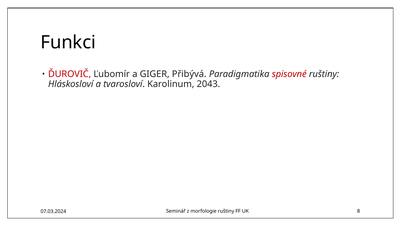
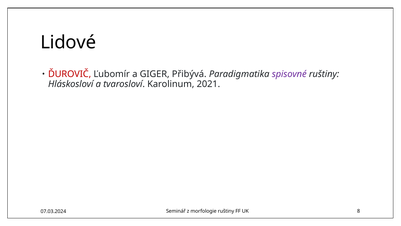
Funkci: Funkci -> Lidové
spisovné colour: red -> purple
2043: 2043 -> 2021
